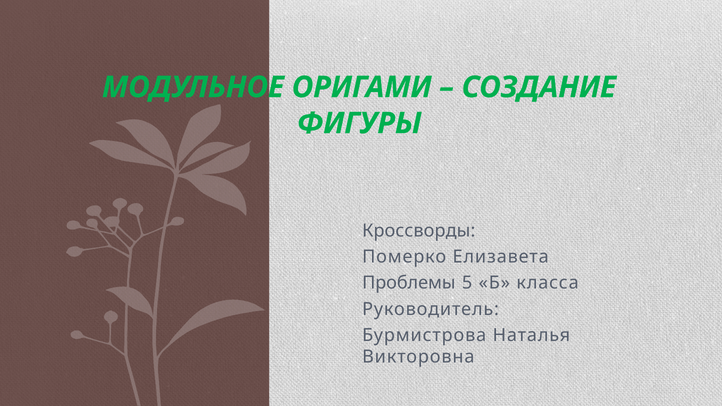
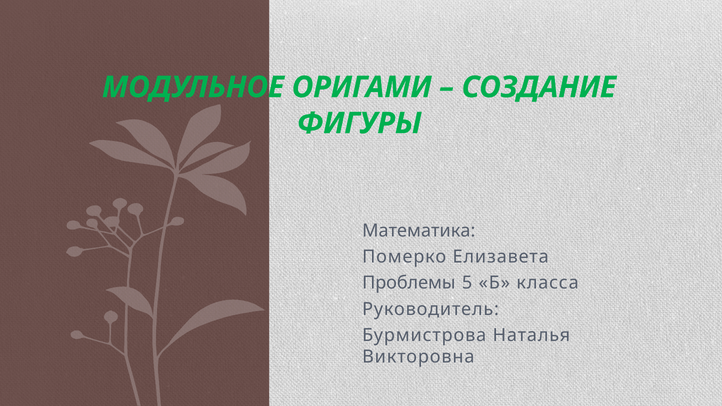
Кроссворды: Кроссворды -> Математика
